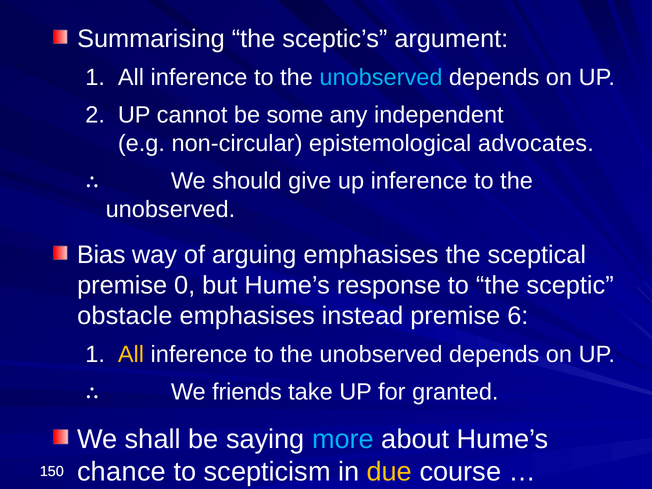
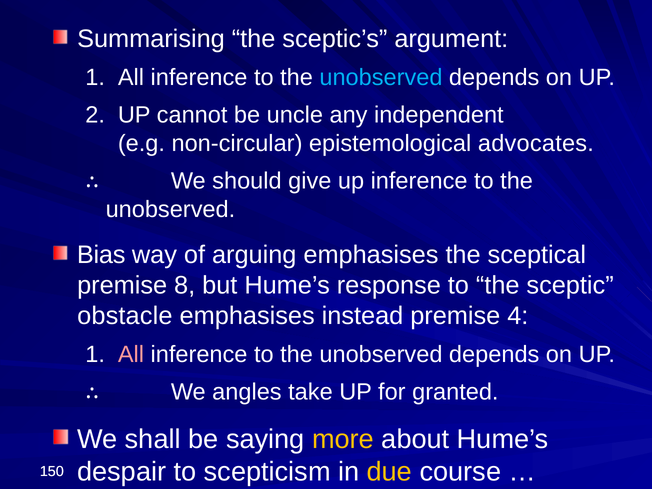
some: some -> uncle
0: 0 -> 8
6: 6 -> 4
All at (131, 355) colour: yellow -> pink
friends: friends -> angles
more colour: light blue -> yellow
chance: chance -> despair
